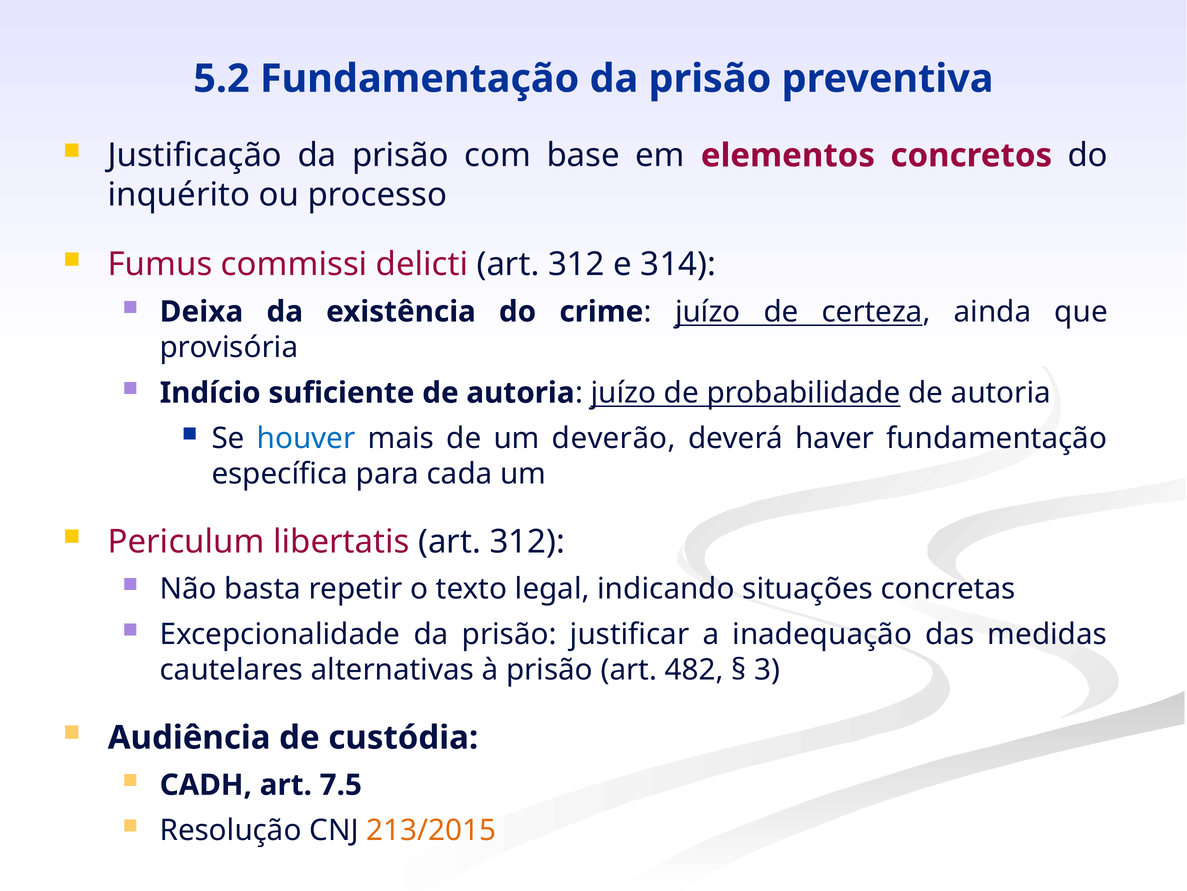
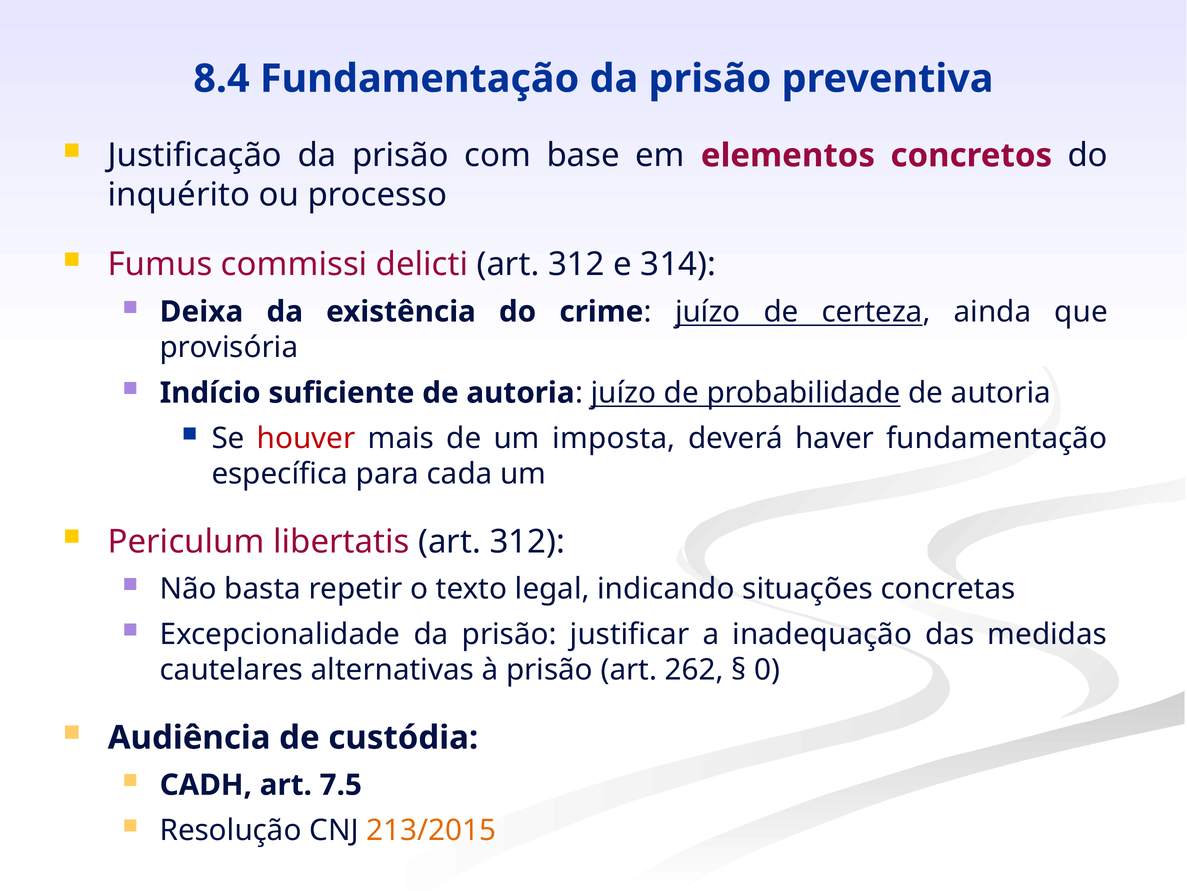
5.2: 5.2 -> 8.4
houver colour: blue -> red
deverão: deverão -> imposta
482: 482 -> 262
3: 3 -> 0
